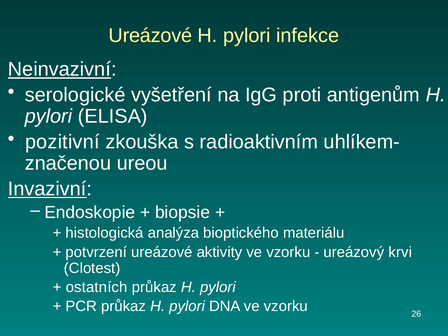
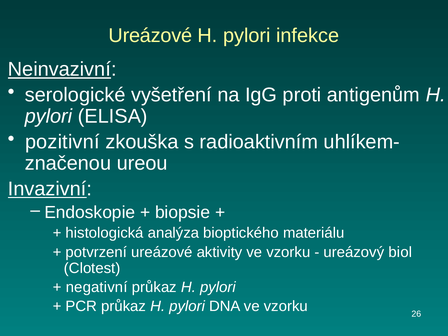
krvi: krvi -> biol
ostatních: ostatních -> negativní
